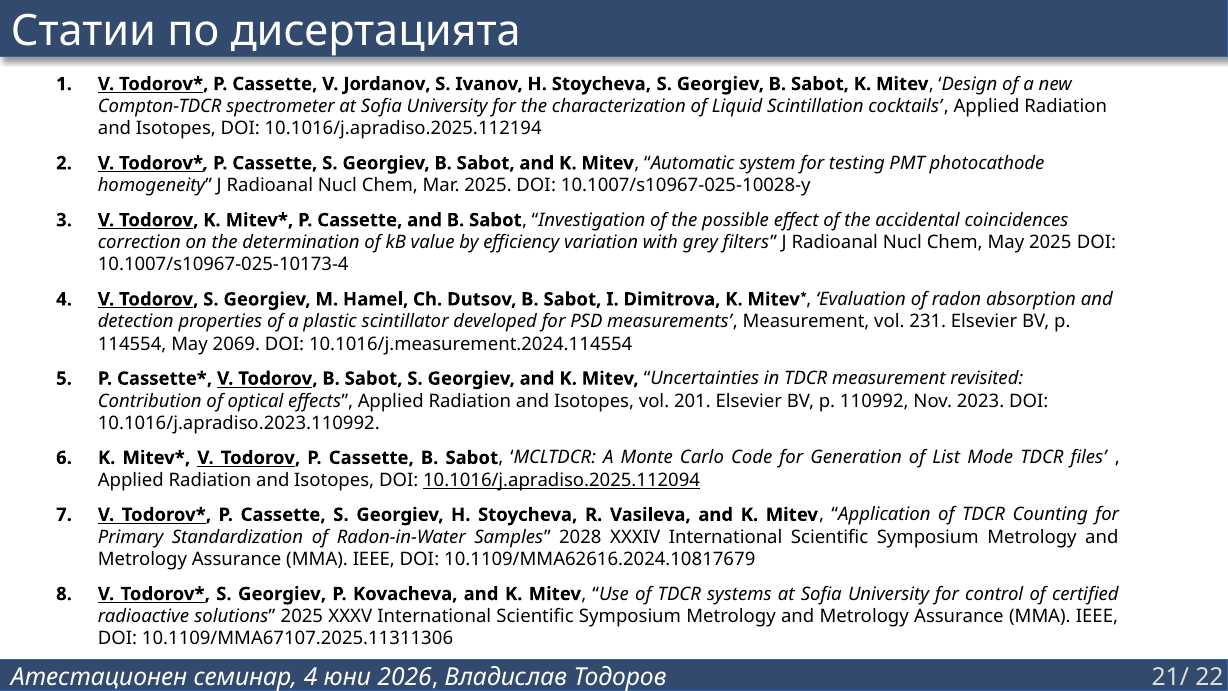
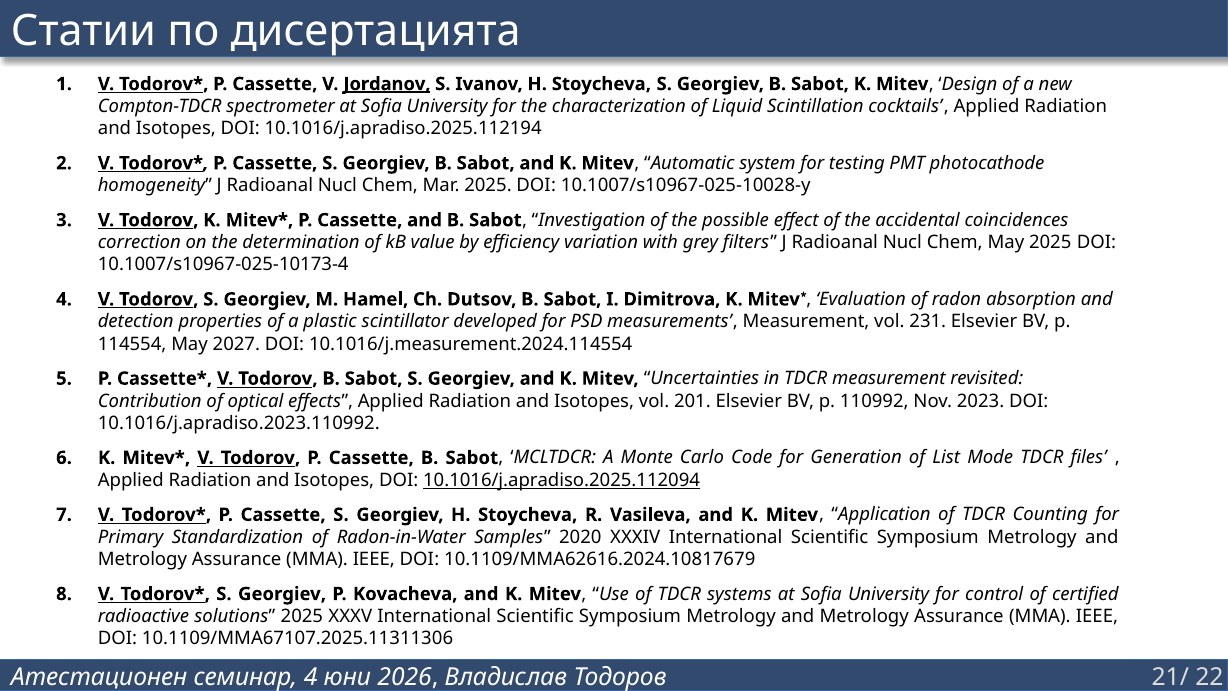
Jordanov underline: none -> present
2069: 2069 -> 2027
2028: 2028 -> 2020
